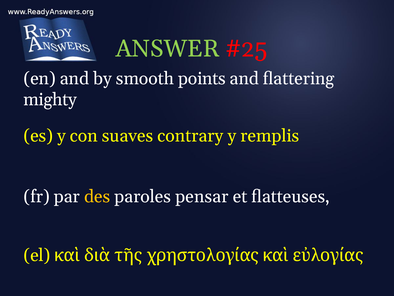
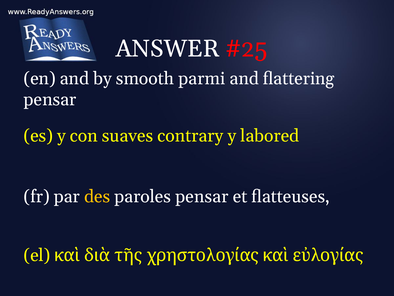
ANSWER colour: light green -> white
points: points -> parmi
mighty at (50, 100): mighty -> pensar
remplis: remplis -> labored
